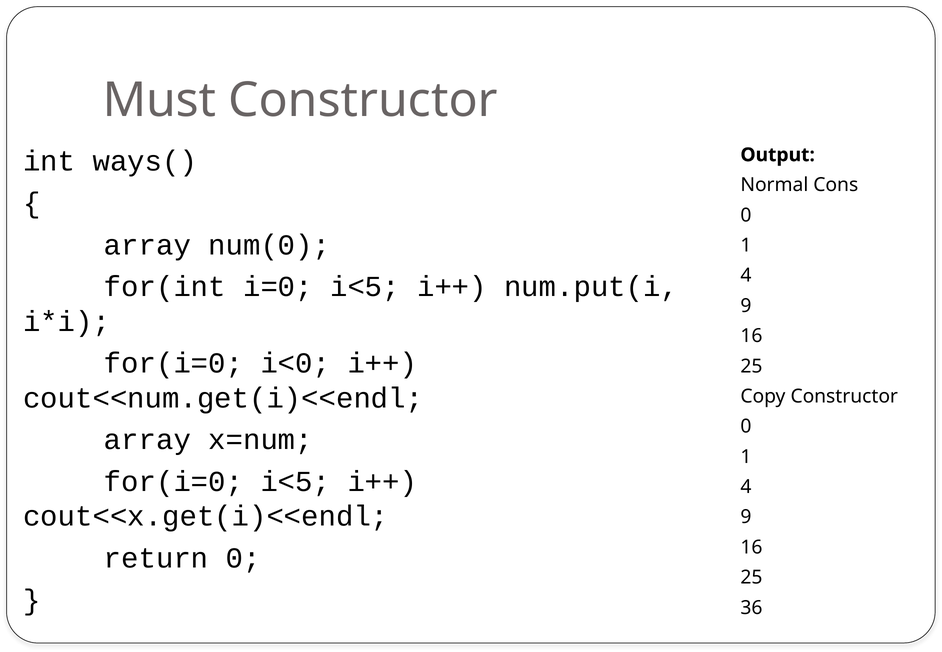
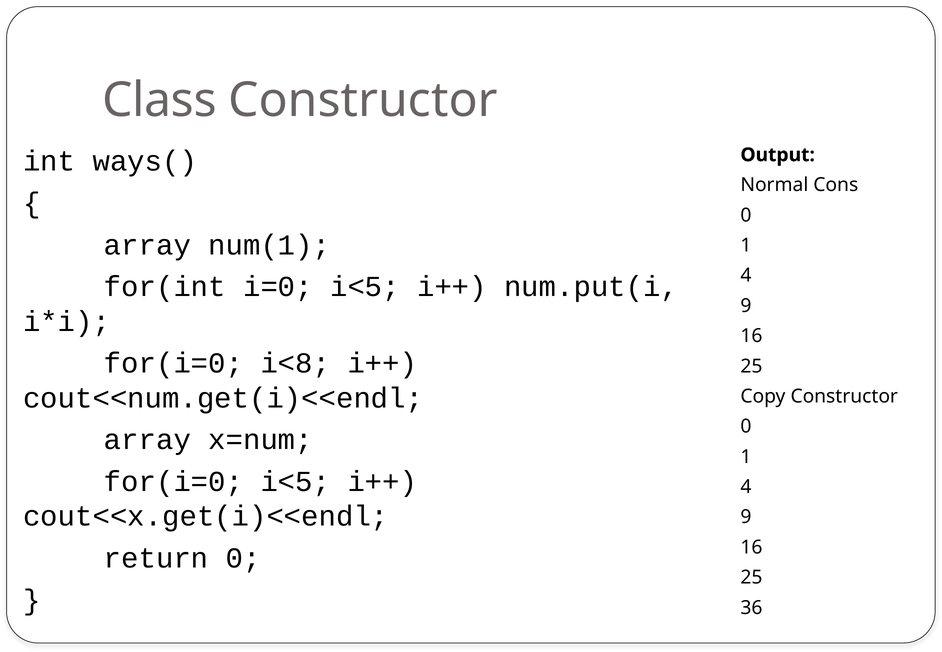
Must: Must -> Class
num(0: num(0 -> num(1
i<0: i<0 -> i<8
